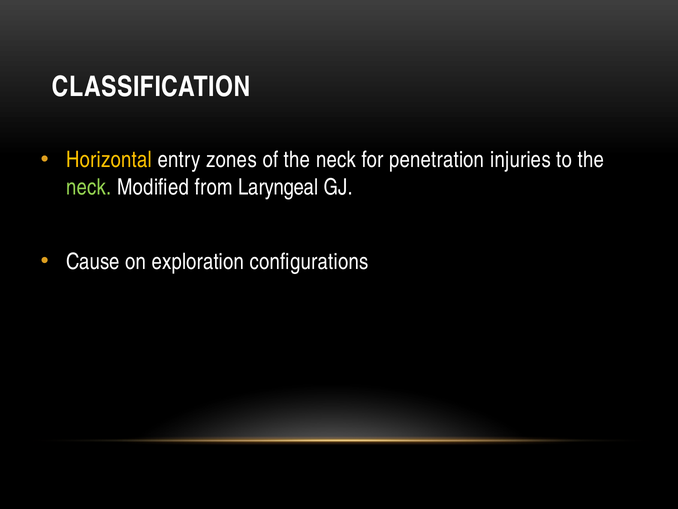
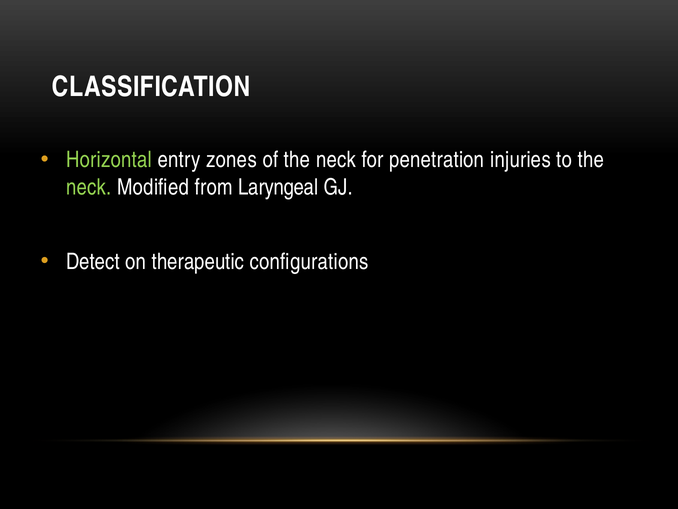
Horizontal colour: yellow -> light green
Cause: Cause -> Detect
exploration: exploration -> therapeutic
